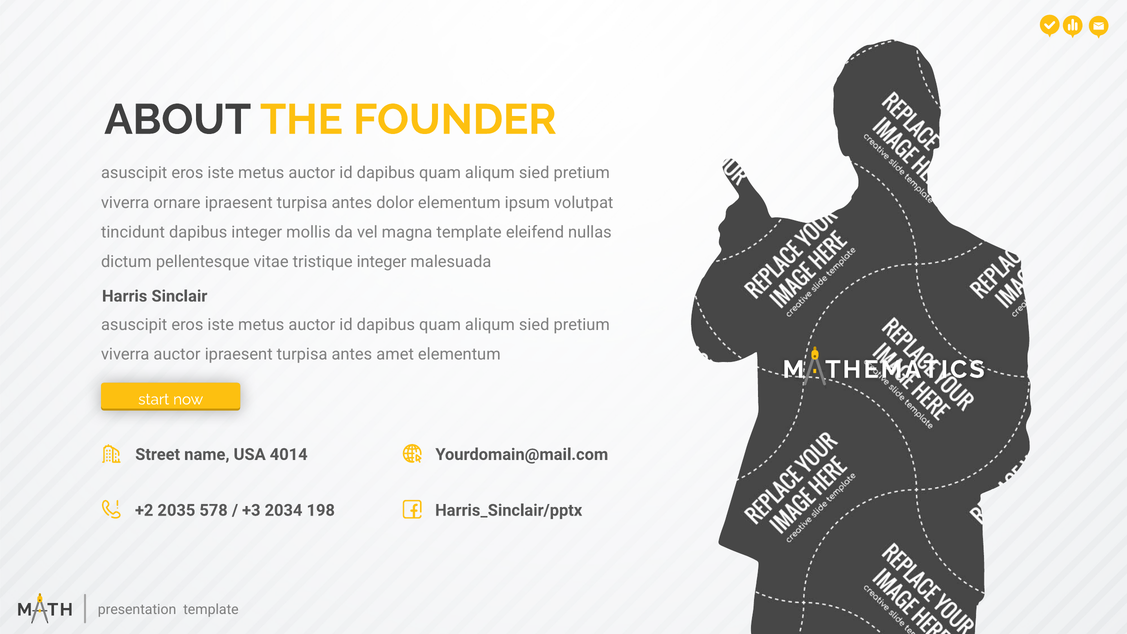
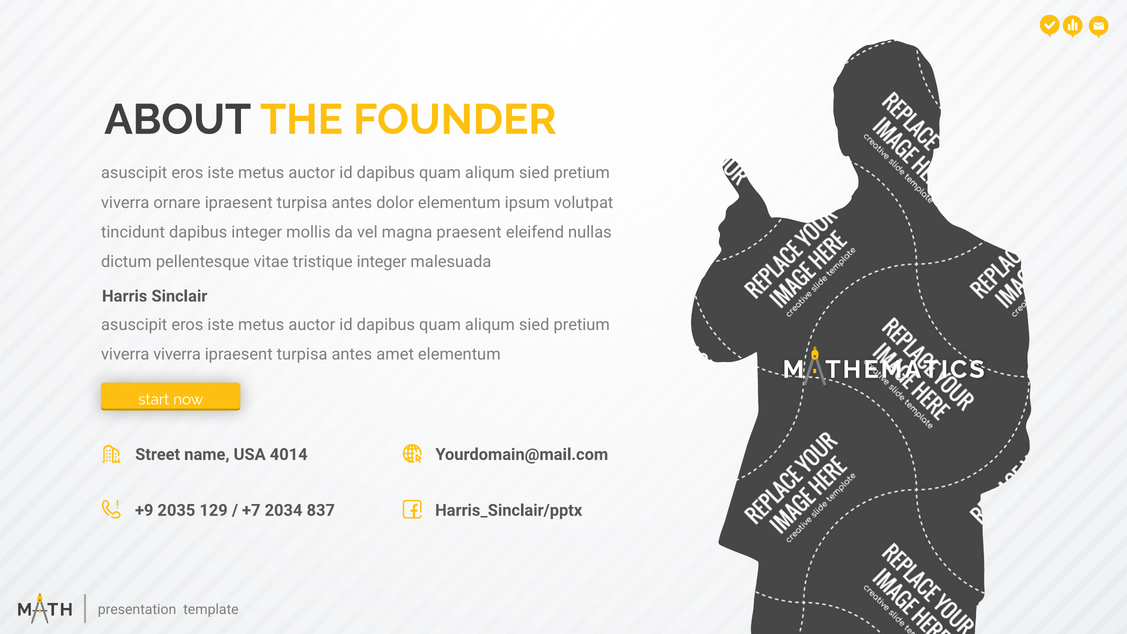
magna template: template -> praesent
viverra auctor: auctor -> viverra
+2: +2 -> +9
578: 578 -> 129
+3: +3 -> +7
198: 198 -> 837
